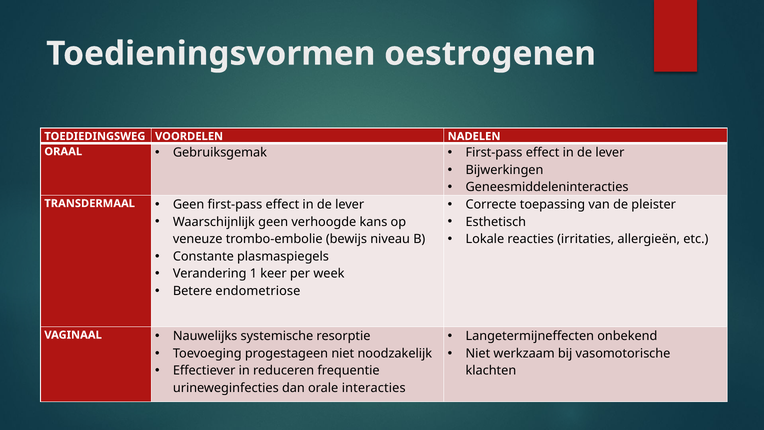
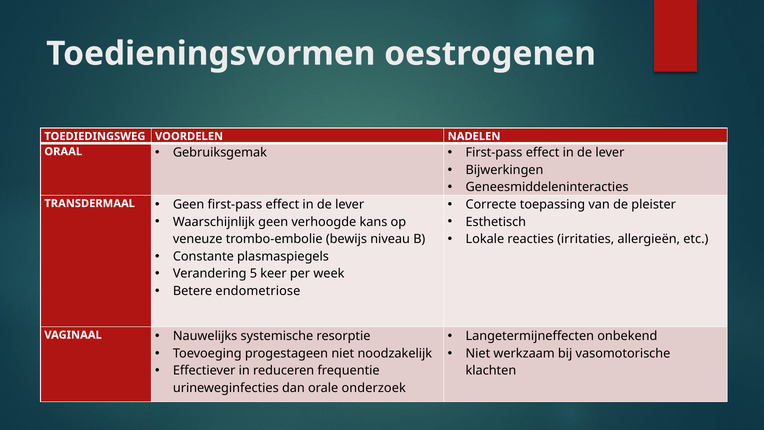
1: 1 -> 5
interacties: interacties -> onderzoek
